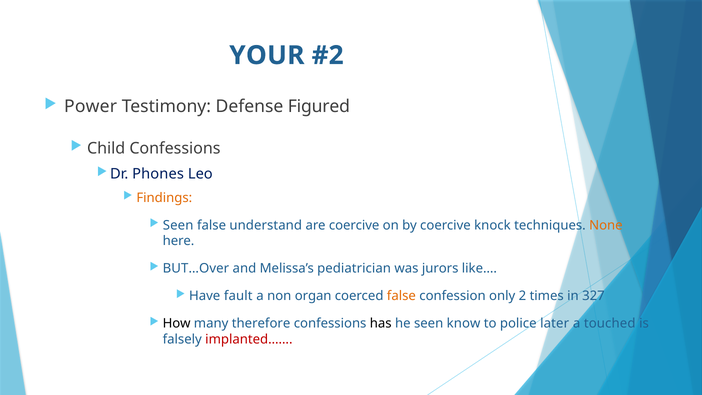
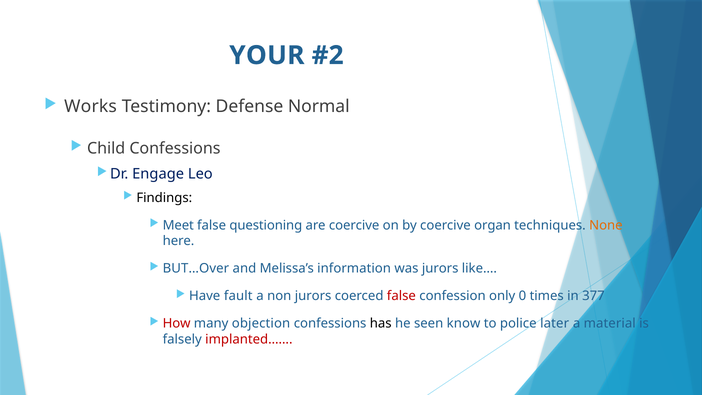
Power: Power -> Works
Figured: Figured -> Normal
Phones: Phones -> Engage
Findings colour: orange -> black
Seen at (178, 225): Seen -> Meet
understand: understand -> questioning
knock: knock -> organ
pediatrician: pediatrician -> information
non organ: organ -> jurors
false at (401, 296) colour: orange -> red
2: 2 -> 0
327: 327 -> 377
How colour: black -> red
therefore: therefore -> objection
touched: touched -> material
